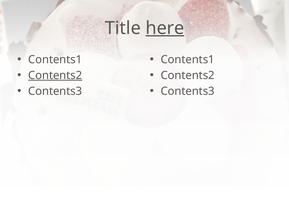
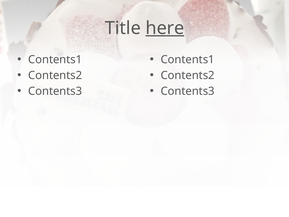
Contents2 at (55, 75) underline: present -> none
